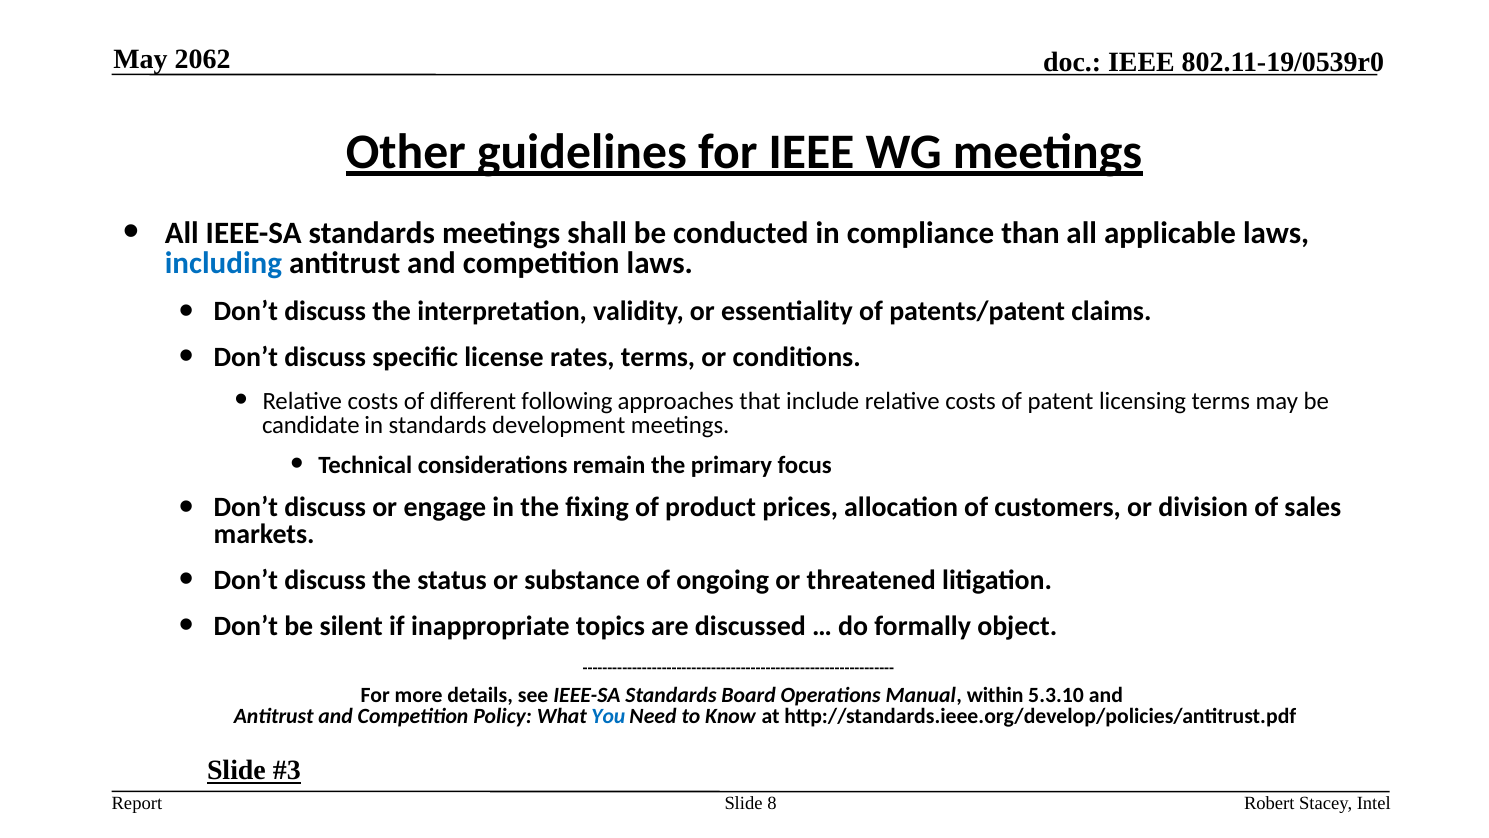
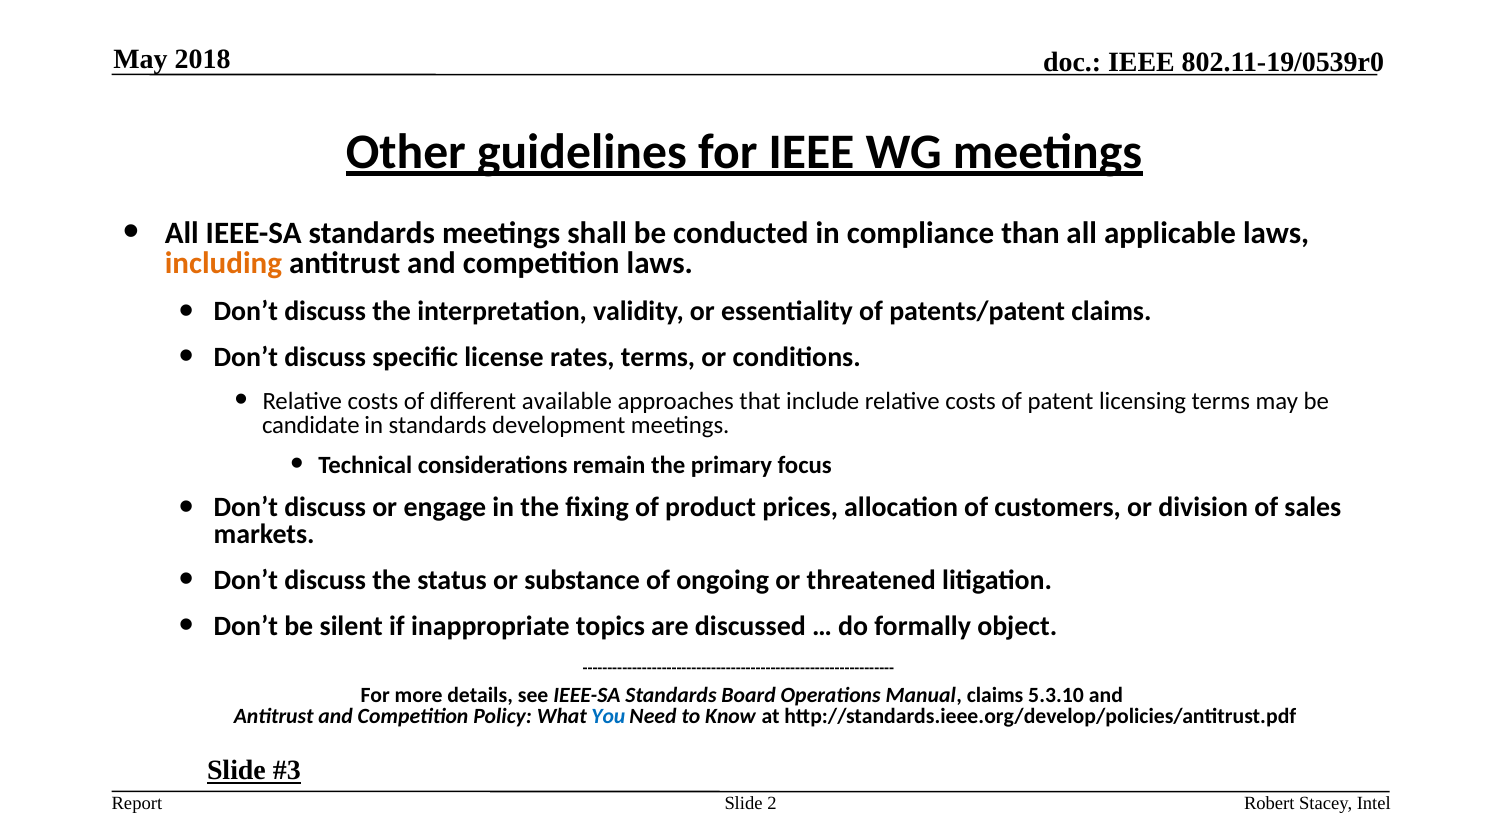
2062: 2062 -> 2018
including colour: blue -> orange
following: following -> available
Manual within: within -> claims
8: 8 -> 2
